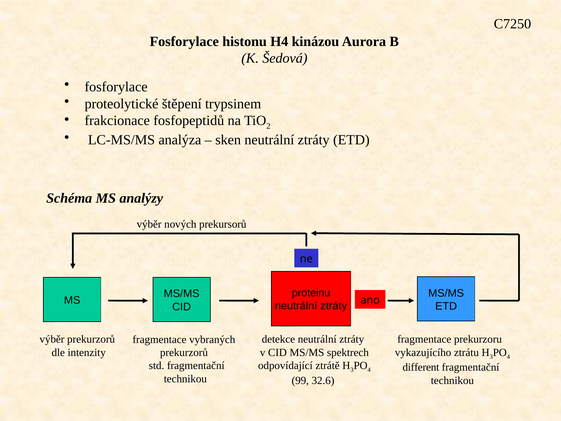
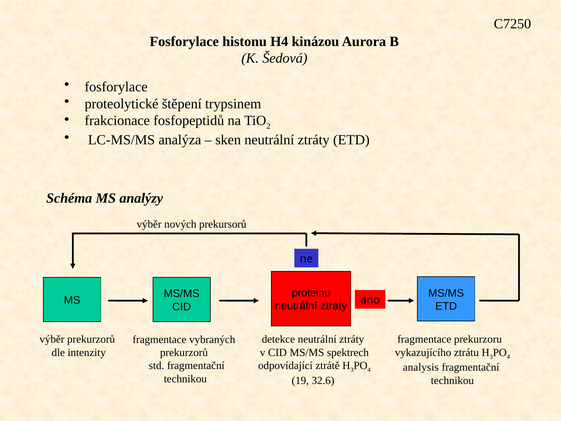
different: different -> analysis
99: 99 -> 19
